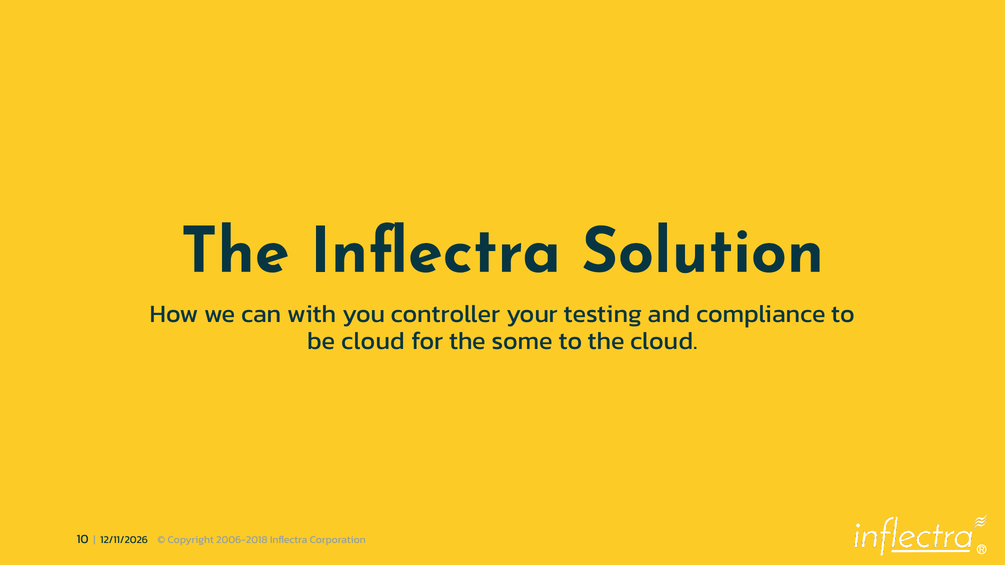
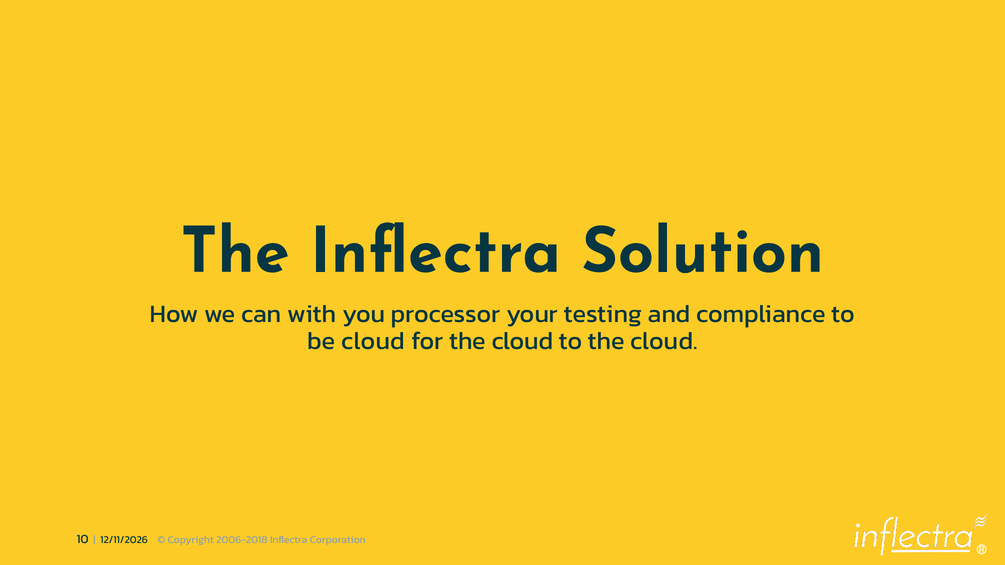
controller: controller -> processor
for the some: some -> cloud
